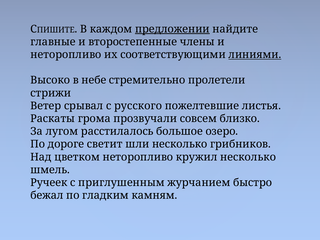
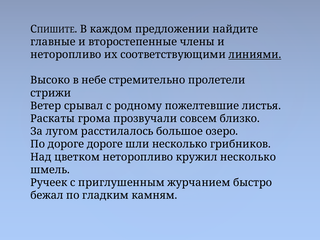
предложении underline: present -> none
русского: русского -> родному
дороге светит: светит -> дороге
